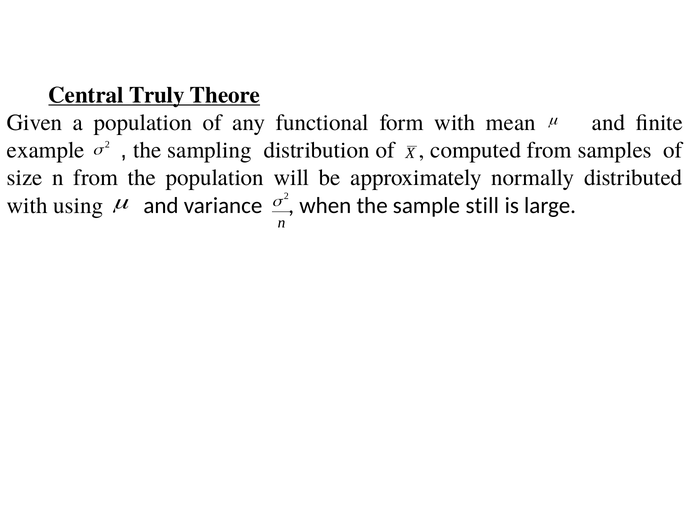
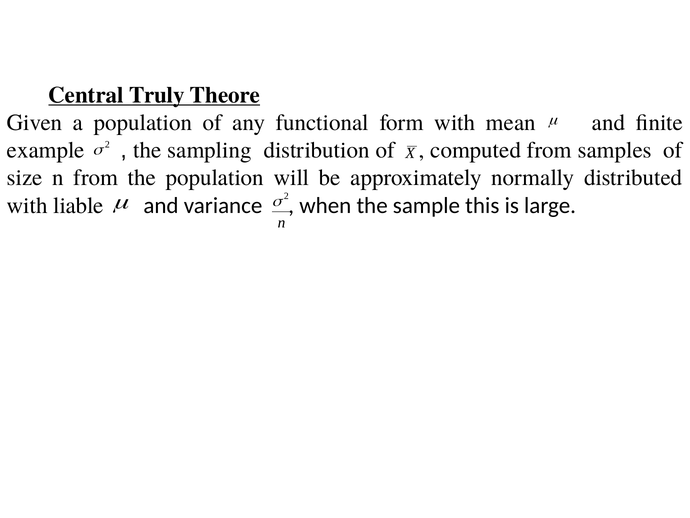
using: using -> liable
still: still -> this
